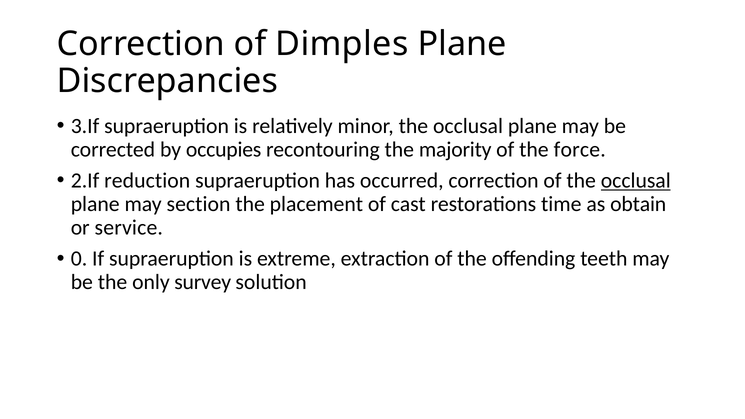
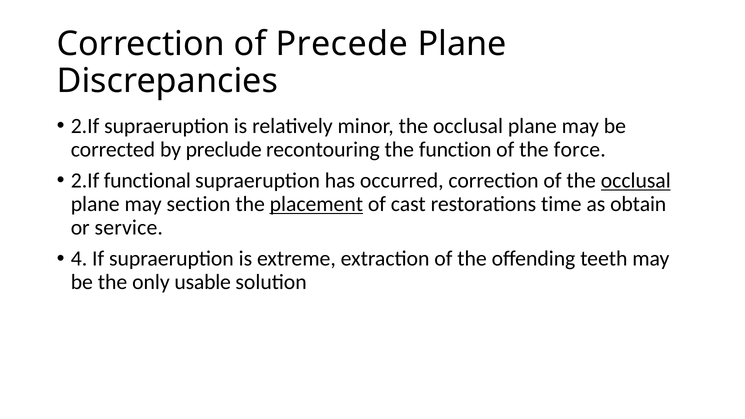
Dimples: Dimples -> Precede
3.If at (85, 126): 3.If -> 2.If
occupies: occupies -> preclude
majority: majority -> function
reduction: reduction -> functional
placement underline: none -> present
0: 0 -> 4
survey: survey -> usable
